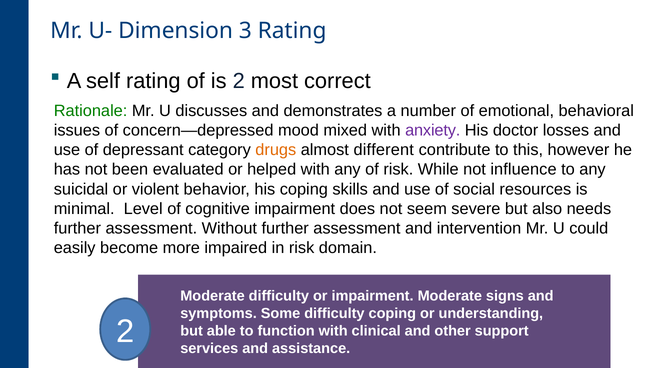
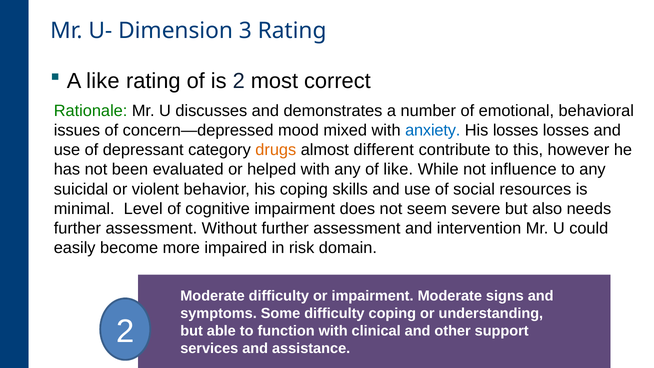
A self: self -> like
anxiety colour: purple -> blue
His doctor: doctor -> losses
of risk: risk -> like
